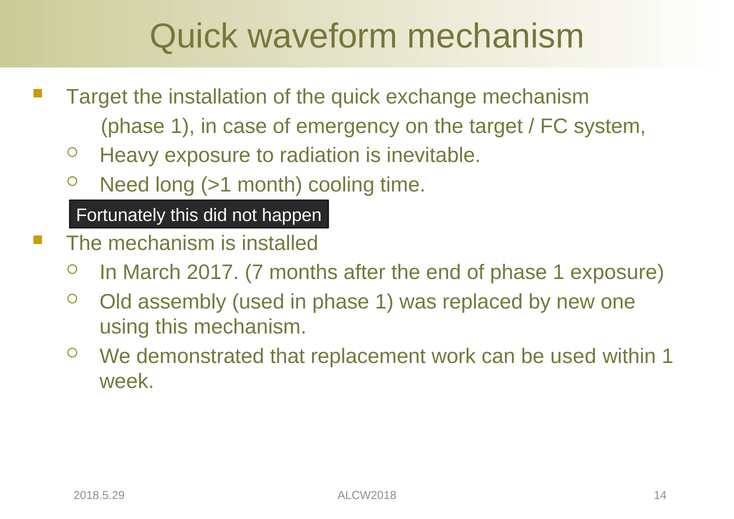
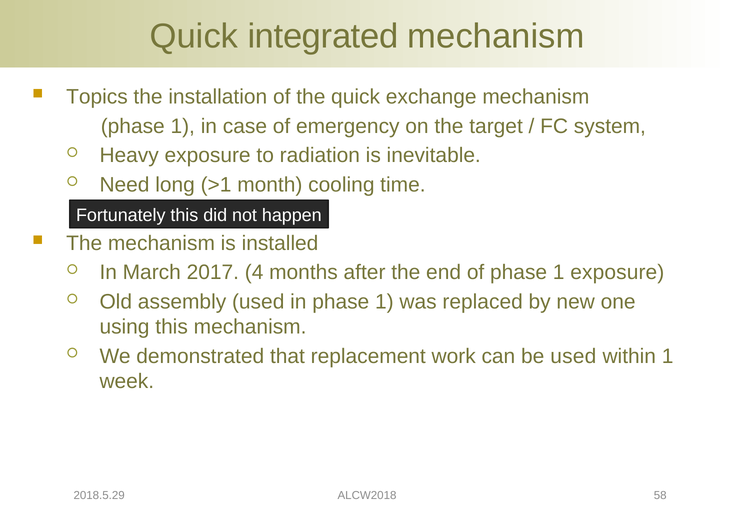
waveform: waveform -> integrated
Target at (97, 97): Target -> Topics
7: 7 -> 4
14: 14 -> 58
